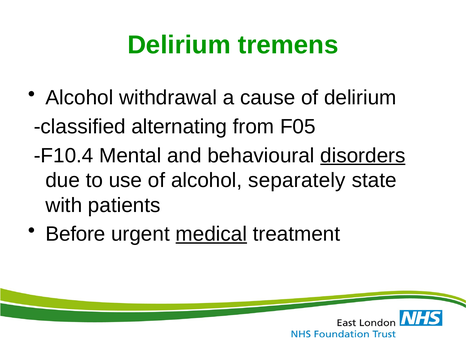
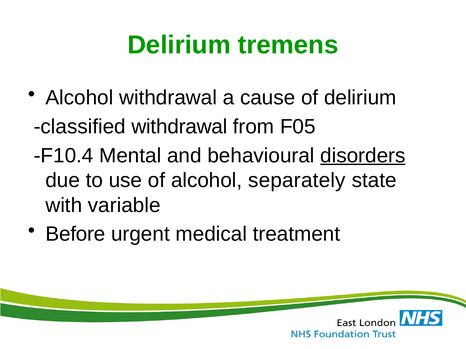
classified alternating: alternating -> withdrawal
patients: patients -> variable
medical underline: present -> none
